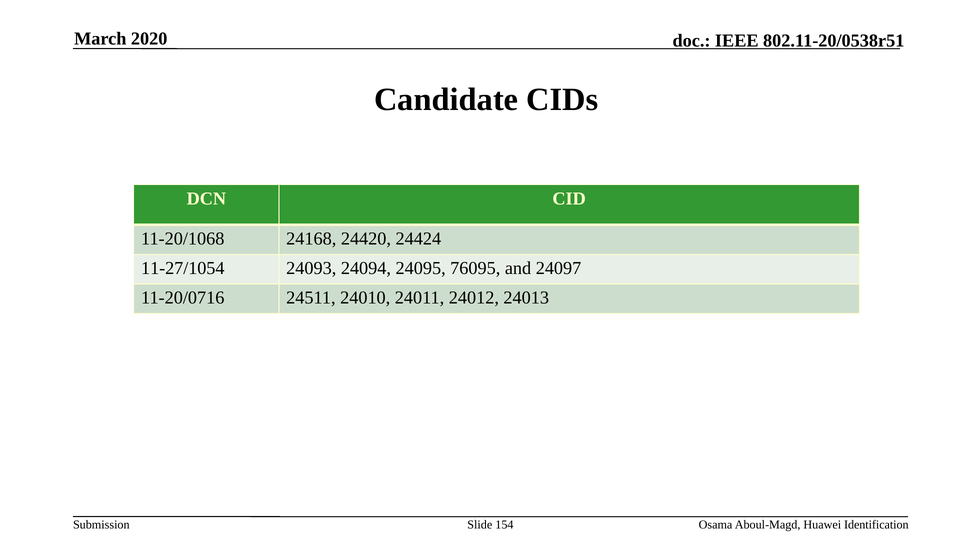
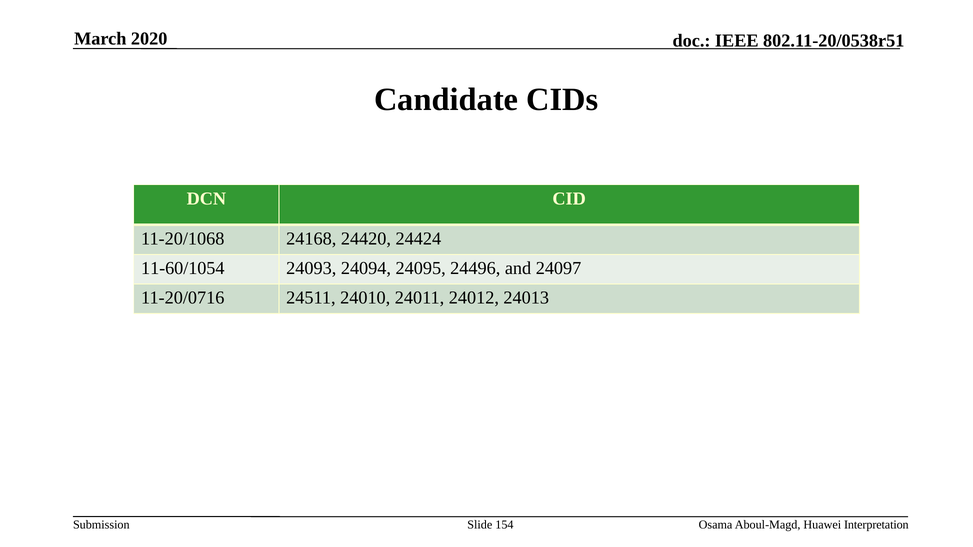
11-27/1054: 11-27/1054 -> 11-60/1054
76095: 76095 -> 24496
Identification: Identification -> Interpretation
